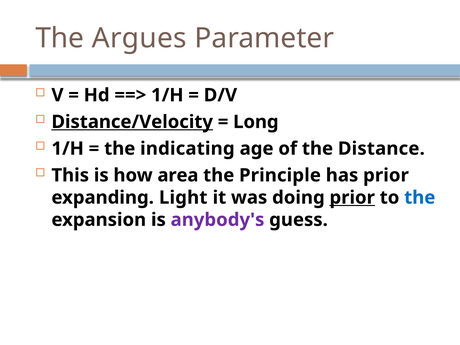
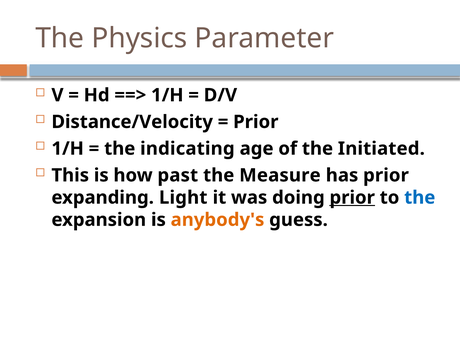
Argues: Argues -> Physics
Distance/Velocity underline: present -> none
Long at (256, 122): Long -> Prior
Distance: Distance -> Initiated
area: area -> past
Principle: Principle -> Measure
anybody's colour: purple -> orange
